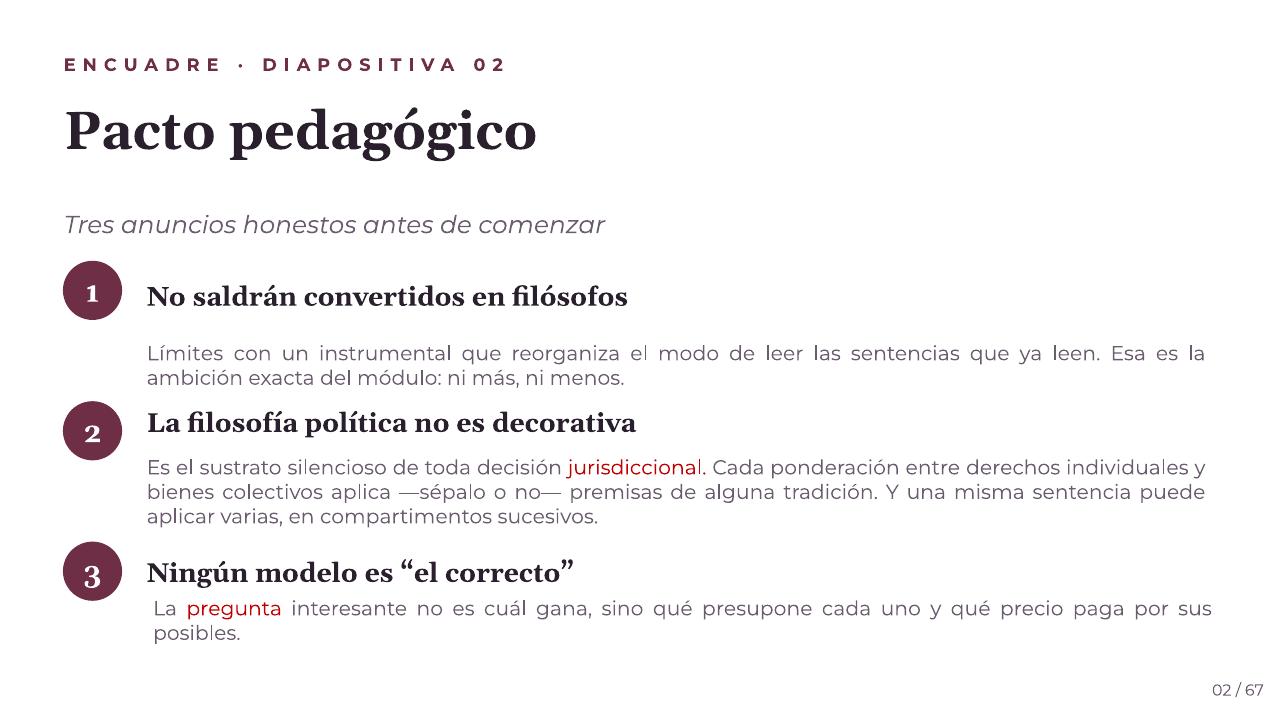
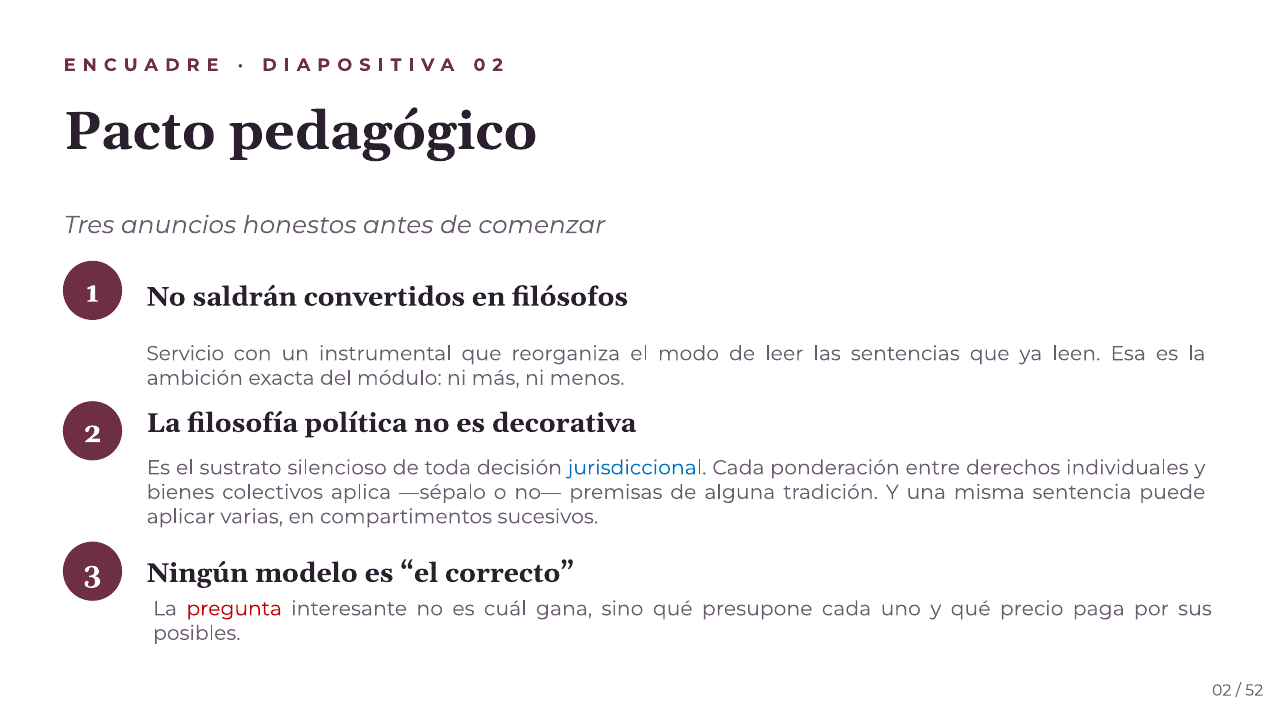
Límites: Límites -> Servicio
jurisdiccional colour: red -> blue
67: 67 -> 52
